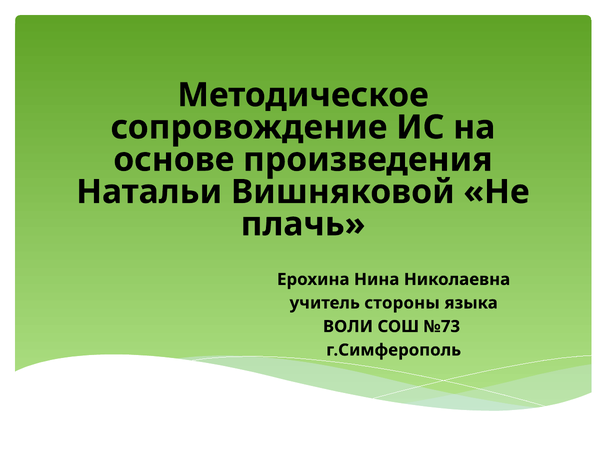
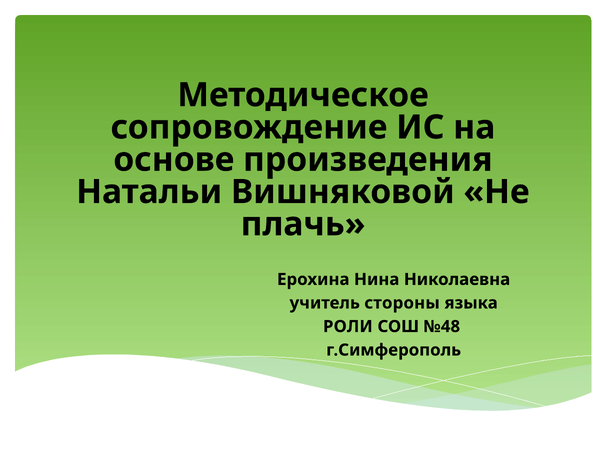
ВОЛИ: ВОЛИ -> РОЛИ
№73: №73 -> №48
